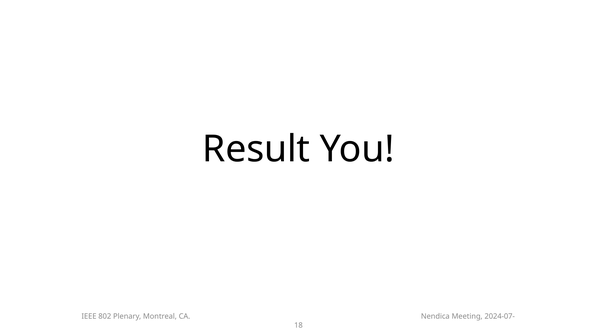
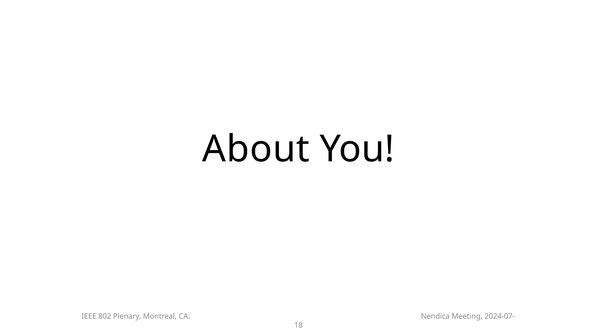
Result: Result -> About
